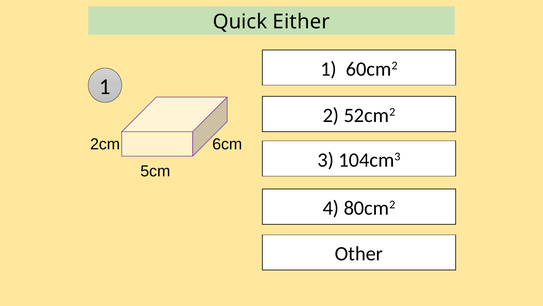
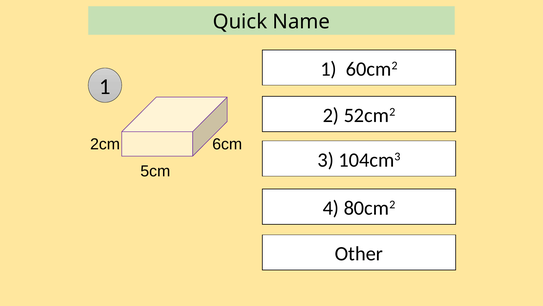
Either: Either -> Name
